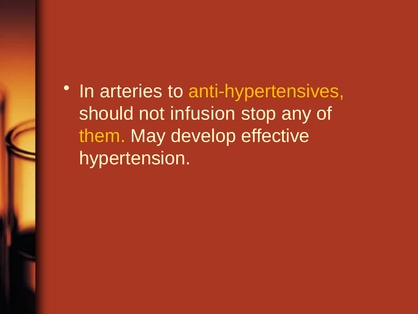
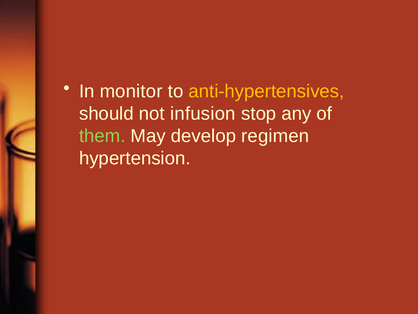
arteries: arteries -> monitor
them colour: yellow -> light green
effective: effective -> regimen
